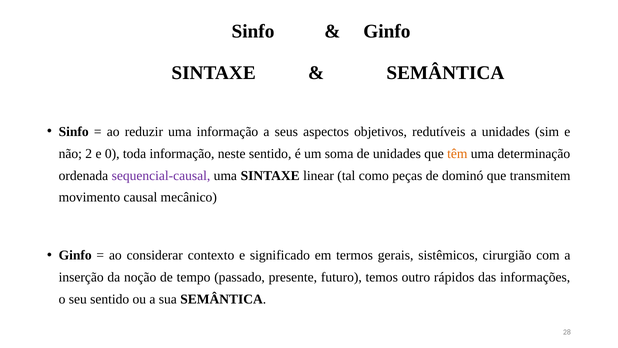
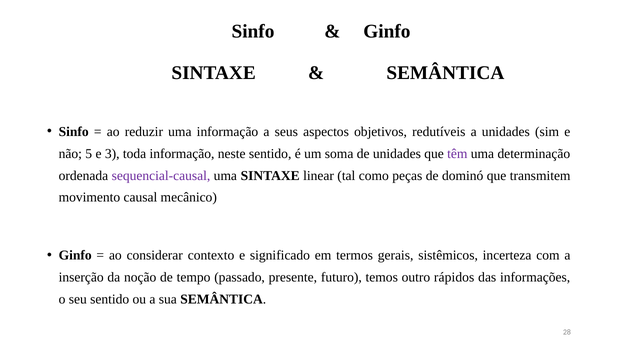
2: 2 -> 5
0: 0 -> 3
têm colour: orange -> purple
cirurgião: cirurgião -> incerteza
